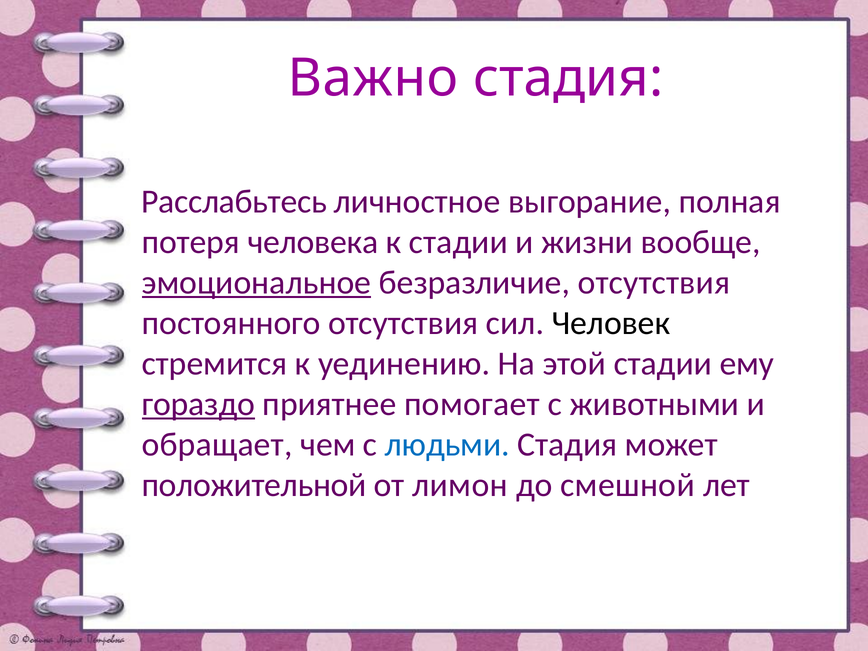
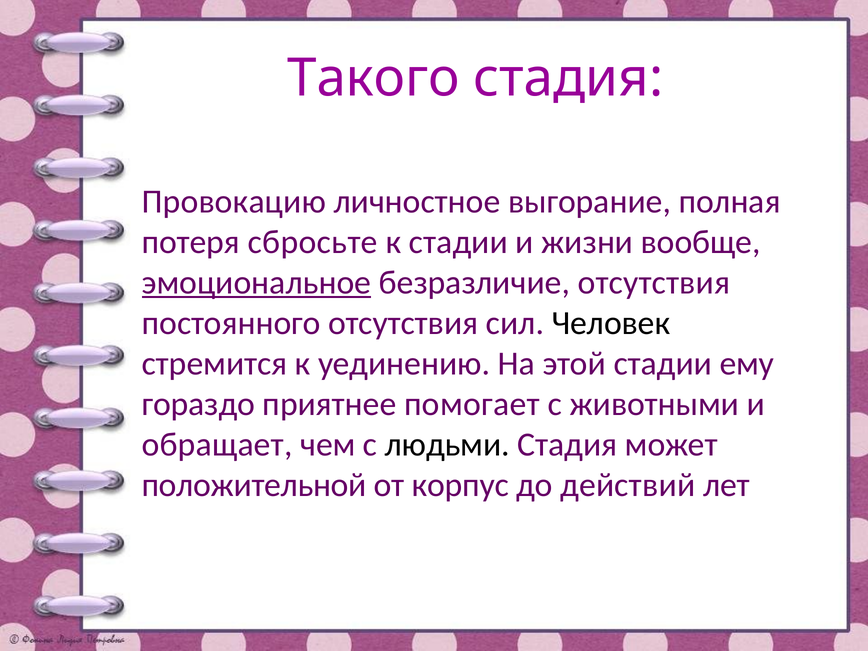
Важно: Важно -> Такого
Расслабьтесь: Расслабьтесь -> Провокацию
человека: человека -> сбросьте
гораздо underline: present -> none
людьми colour: blue -> black
лимон: лимон -> корпус
смешной: смешной -> действий
